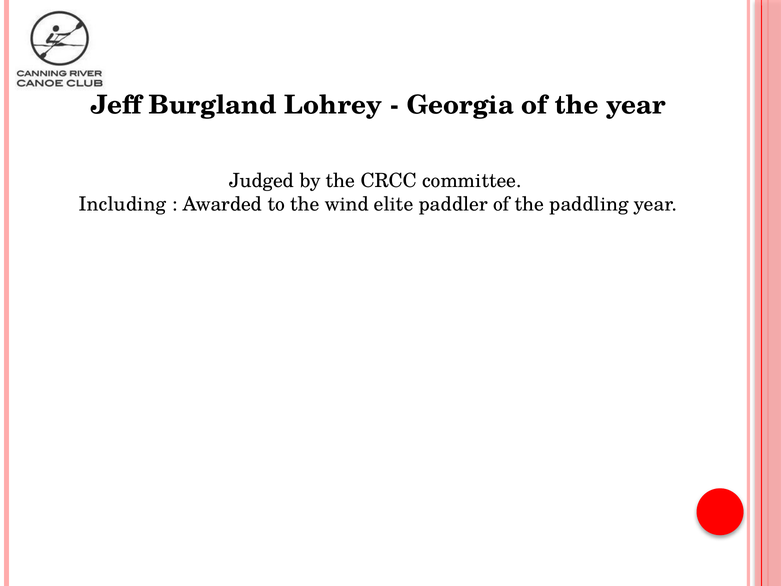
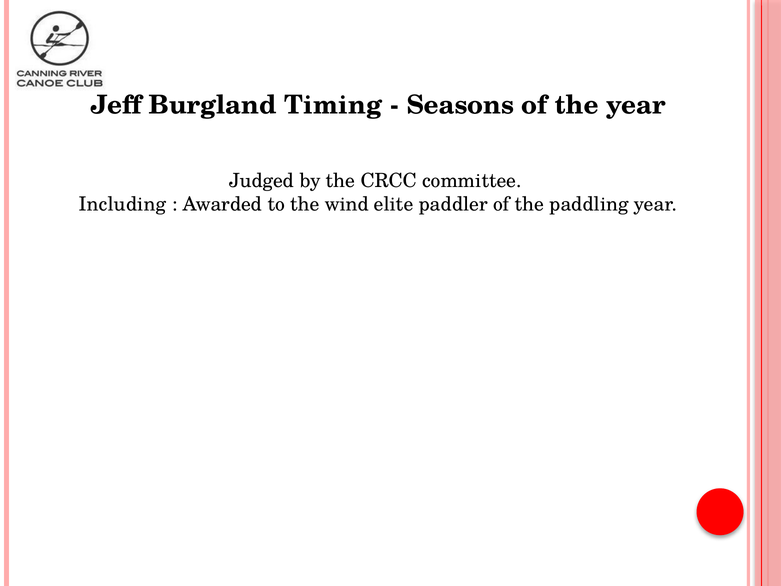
Lohrey: Lohrey -> Timing
Georgia: Georgia -> Seasons
